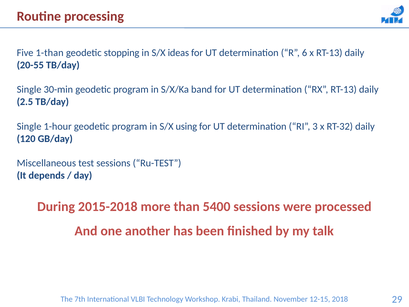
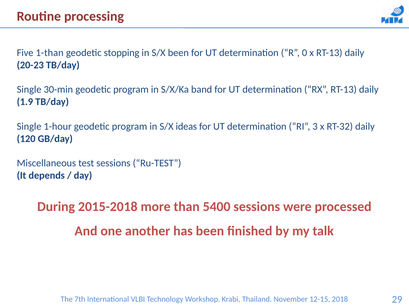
S/X ideas: ideas -> been
6: 6 -> 0
20-55: 20-55 -> 20-23
2.5: 2.5 -> 1.9
using: using -> ideas
